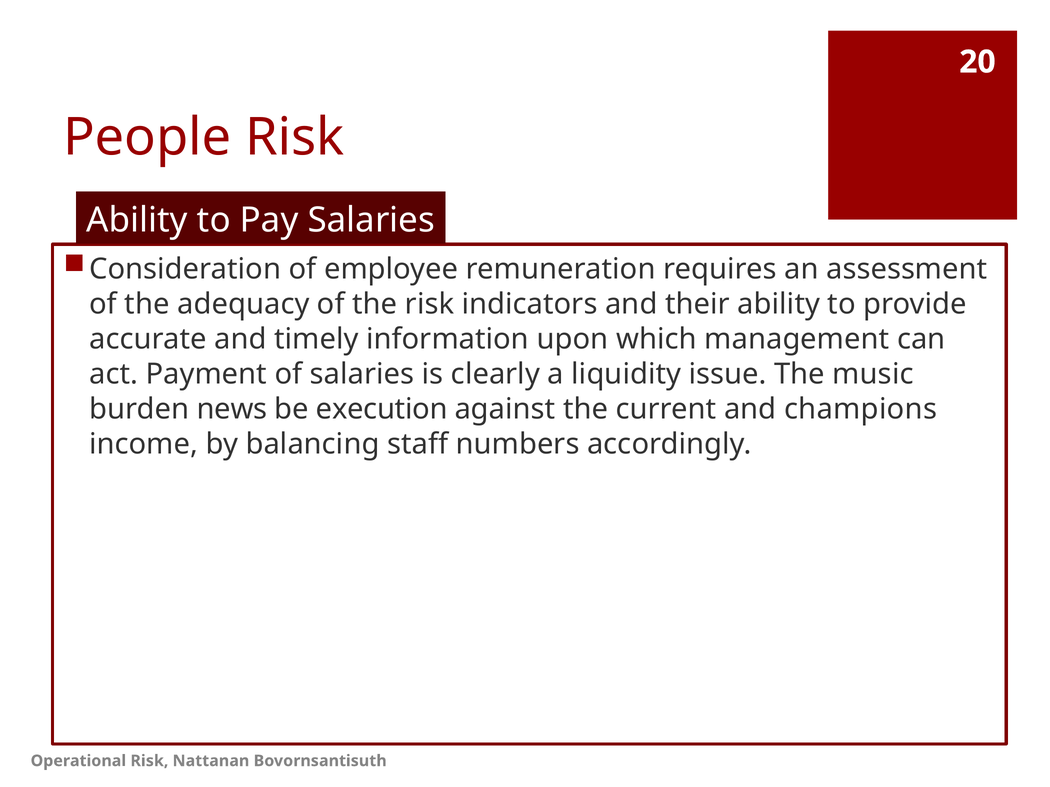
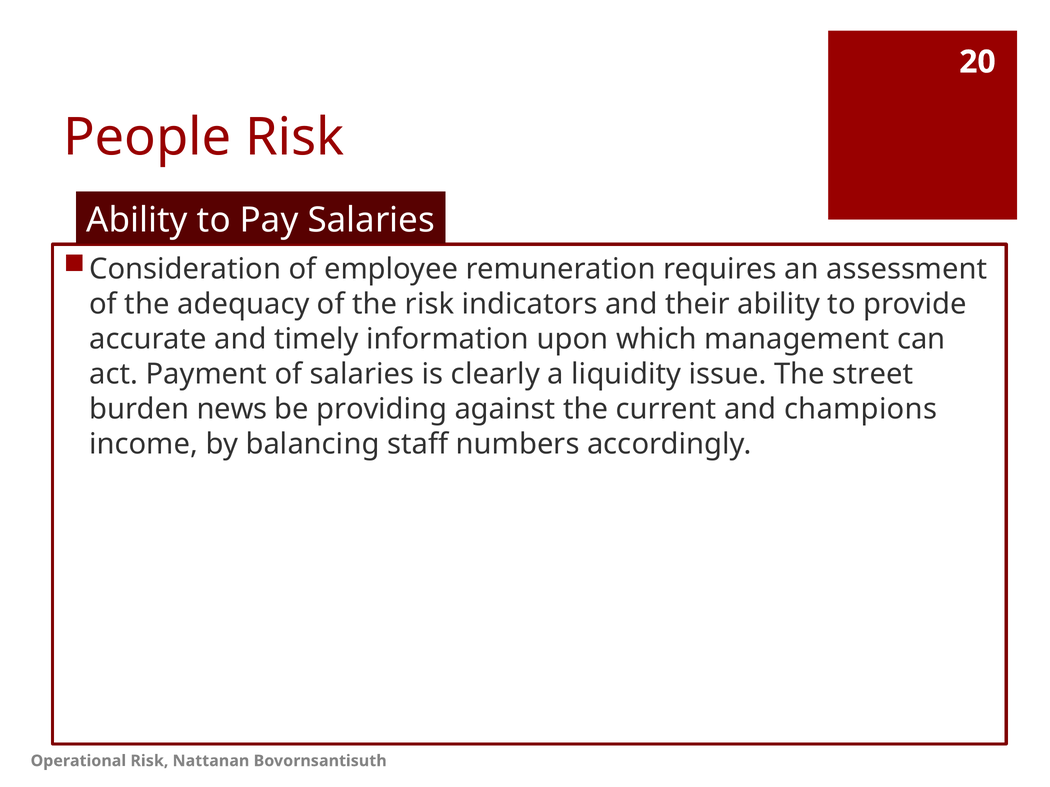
music: music -> street
execution: execution -> providing
